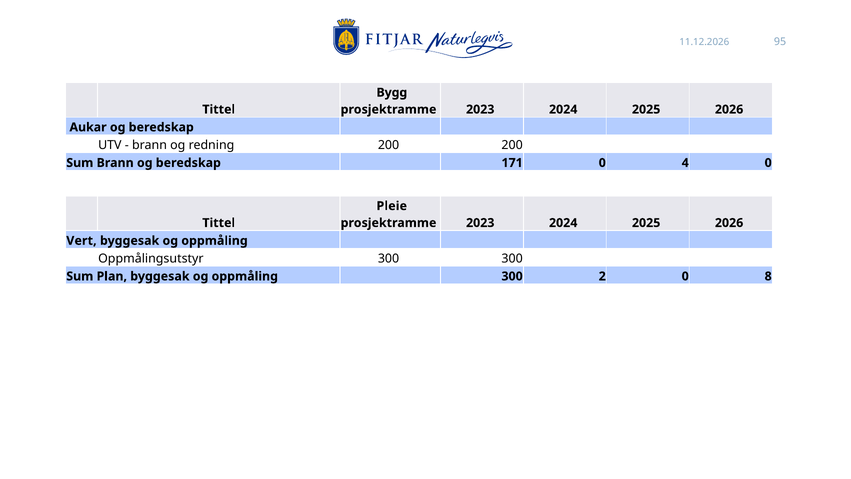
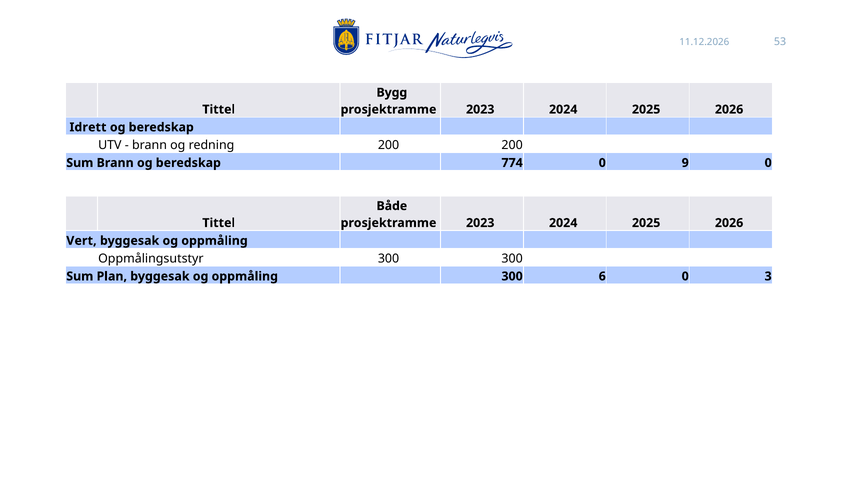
95: 95 -> 53
Aukar: Aukar -> Idrett
171: 171 -> 774
4: 4 -> 9
Pleie: Pleie -> Både
2: 2 -> 6
8: 8 -> 3
